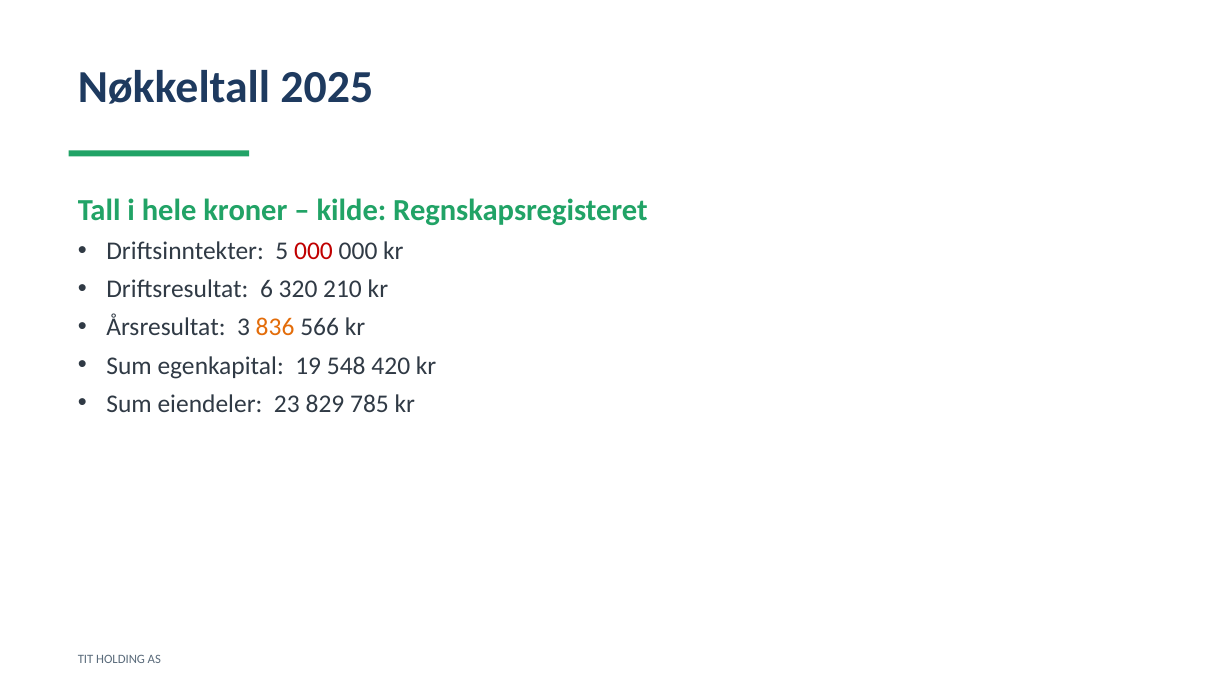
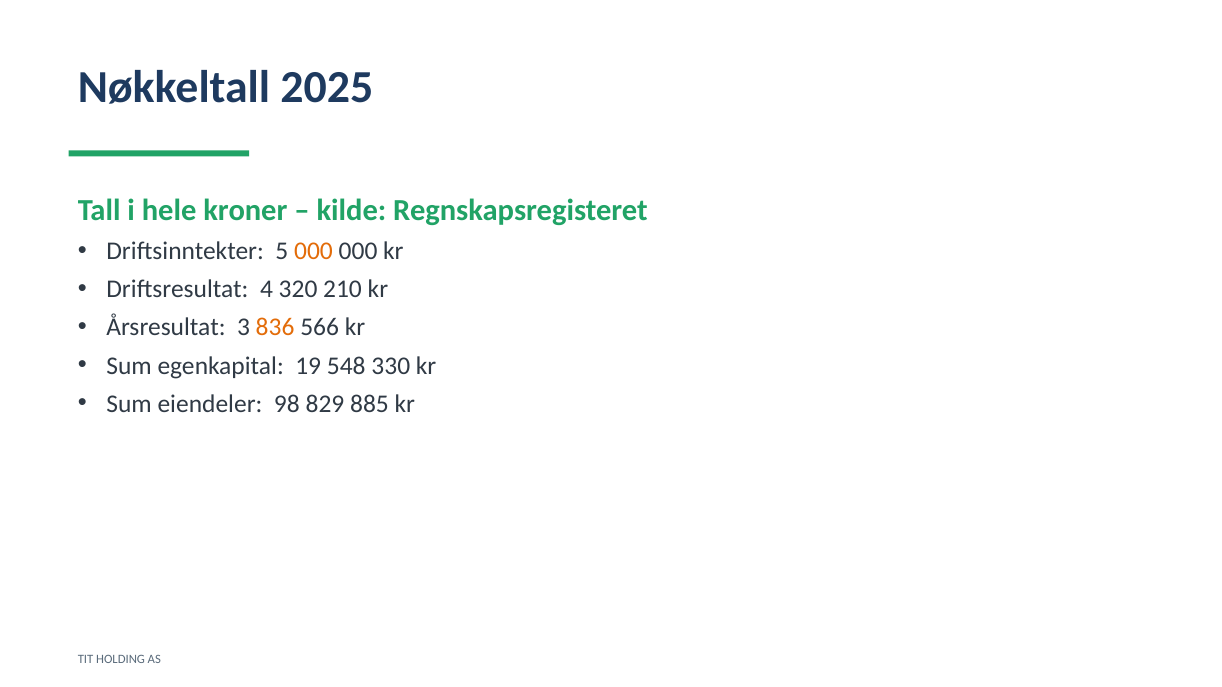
000 at (313, 251) colour: red -> orange
6: 6 -> 4
420: 420 -> 330
23: 23 -> 98
785: 785 -> 885
